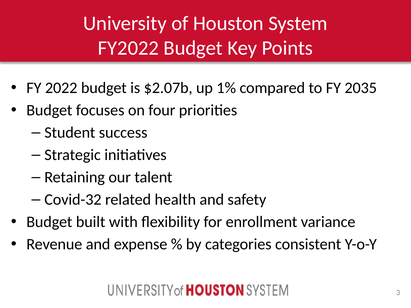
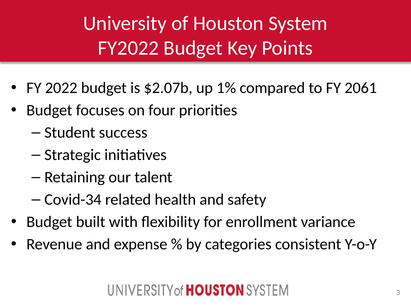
2035: 2035 -> 2061
Covid-32: Covid-32 -> Covid-34
